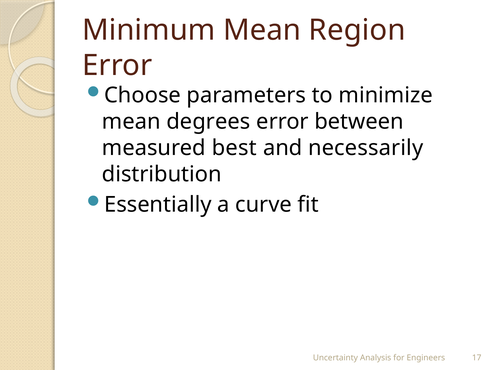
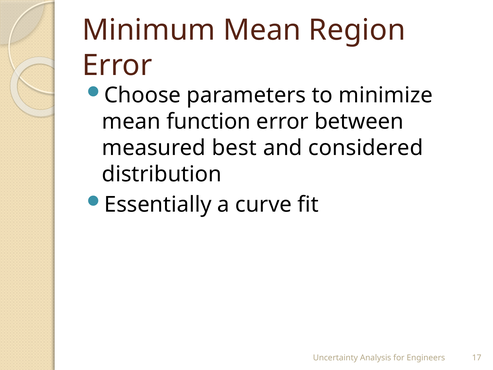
degrees: degrees -> function
necessarily: necessarily -> considered
